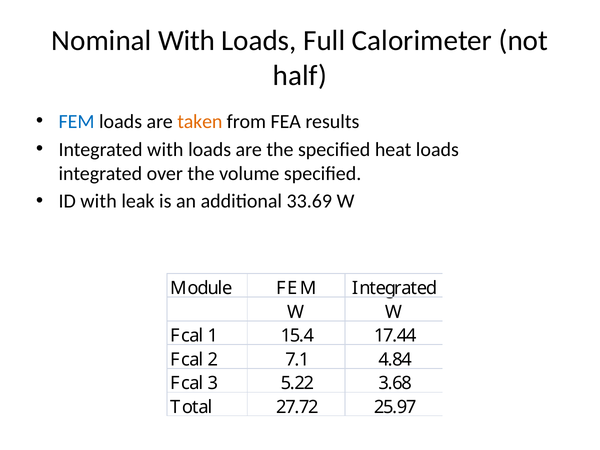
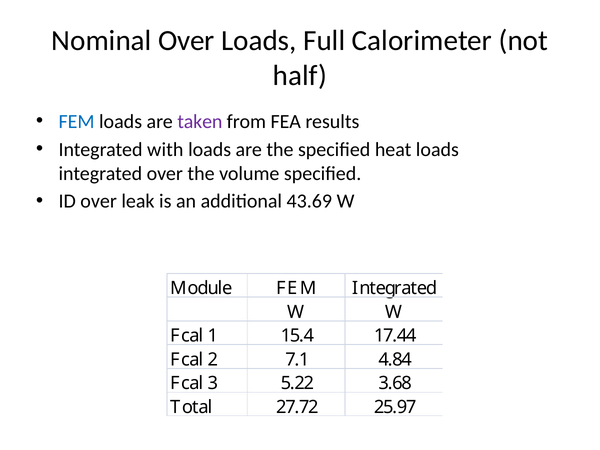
Nominal With: With -> Over
taken colour: orange -> purple
ID with: with -> over
33.69: 33.69 -> 43.69
